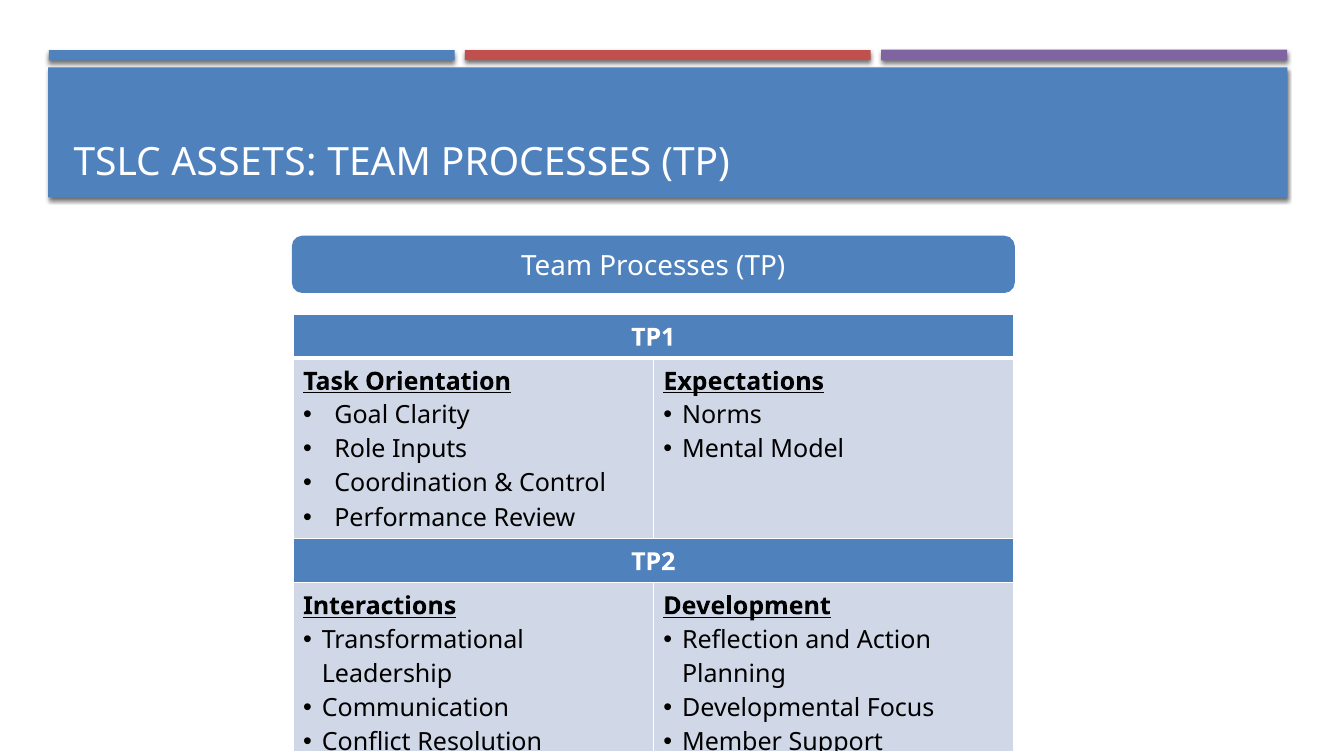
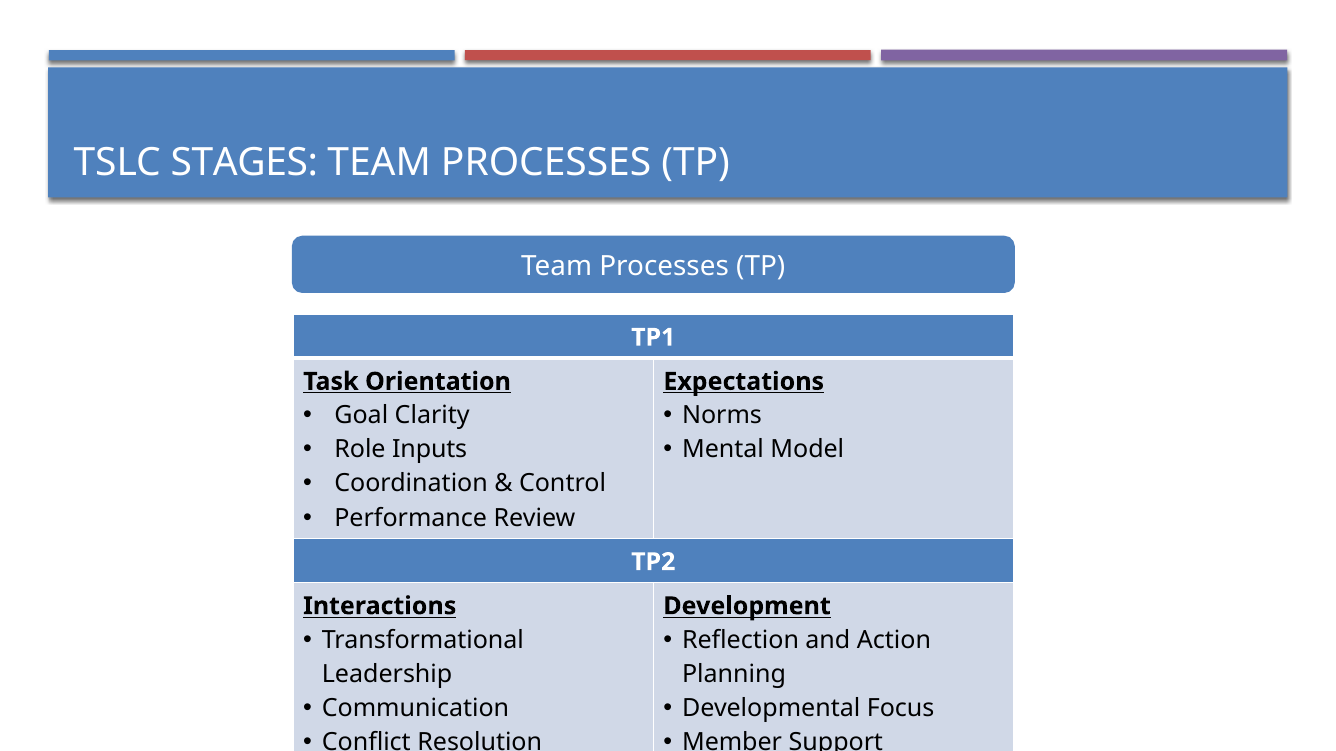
ASSETS: ASSETS -> STAGES
